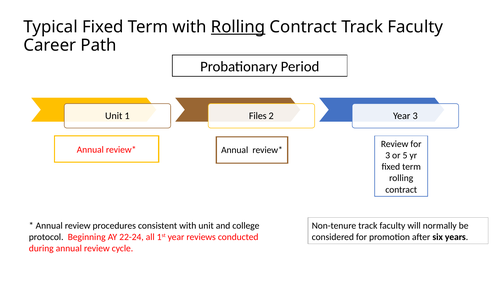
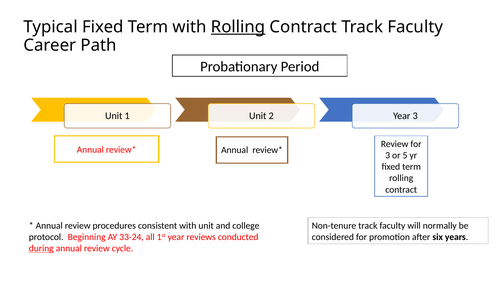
Files at (258, 116): Files -> Unit
22-24: 22-24 -> 33-24
during underline: none -> present
